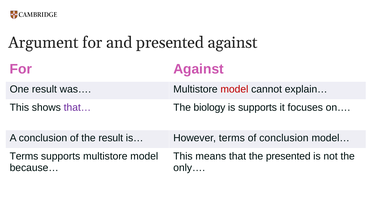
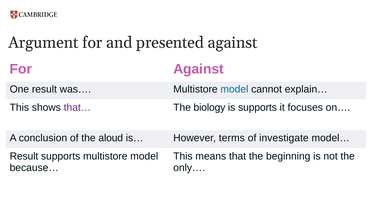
model at (234, 89) colour: red -> blue
the result: result -> aloud
of conclusion: conclusion -> investigate
Terms at (24, 156): Terms -> Result
the presented: presented -> beginning
